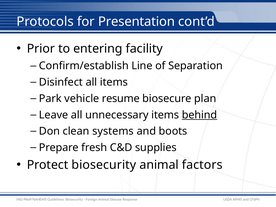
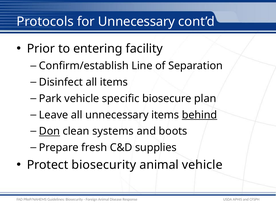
for Presentation: Presentation -> Unnecessary
resume: resume -> specific
Don underline: none -> present
animal factors: factors -> vehicle
